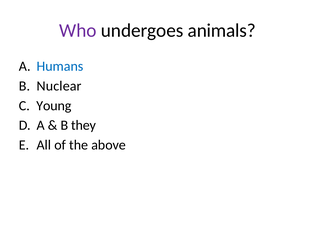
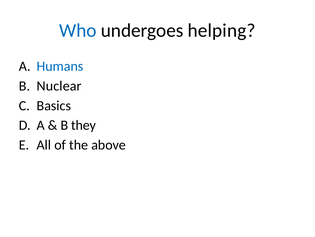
Who colour: purple -> blue
animals: animals -> helping
Young: Young -> Basics
